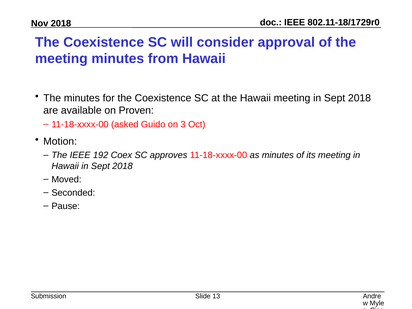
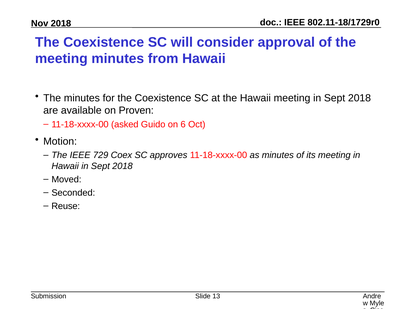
3: 3 -> 6
192: 192 -> 729
Pause: Pause -> Reuse
